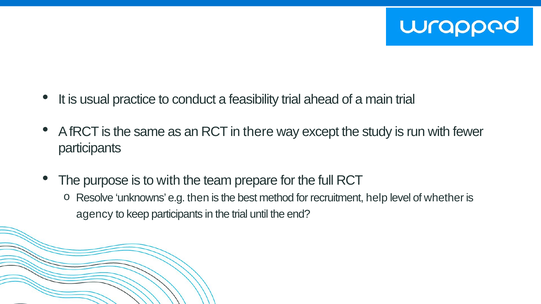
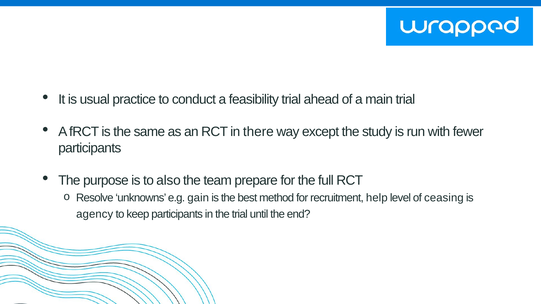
to with: with -> also
then: then -> gain
whether: whether -> ceasing
